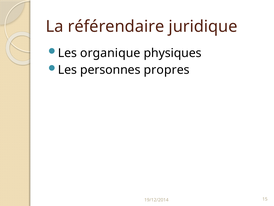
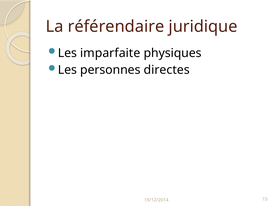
organique: organique -> imparfaite
propres: propres -> directes
